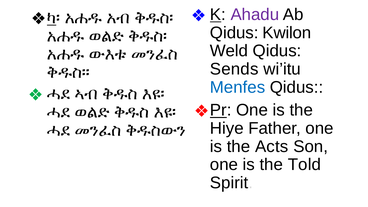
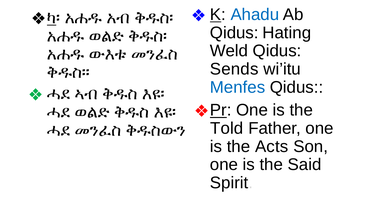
Ahadu colour: purple -> blue
Kwilon: Kwilon -> Hating
Hiye: Hiye -> Told
Told: Told -> Said
